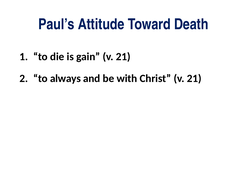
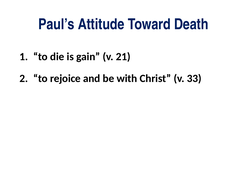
always: always -> rejoice
Christ v 21: 21 -> 33
